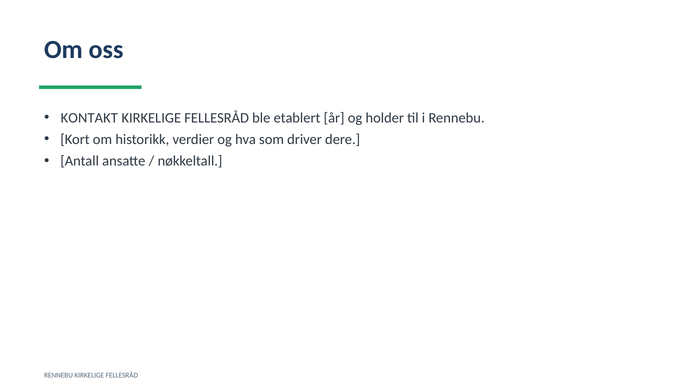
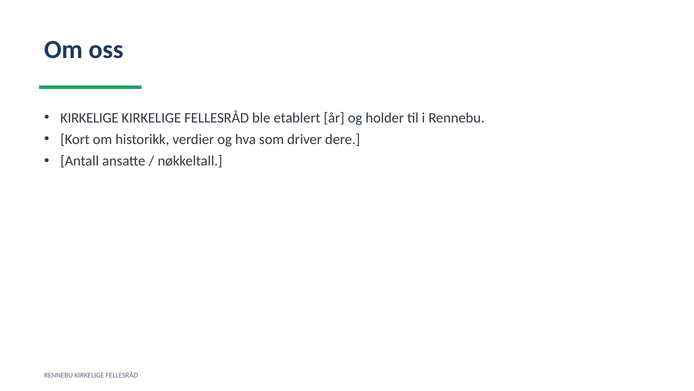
KONTAKT at (89, 118): KONTAKT -> KIRKELIGE
